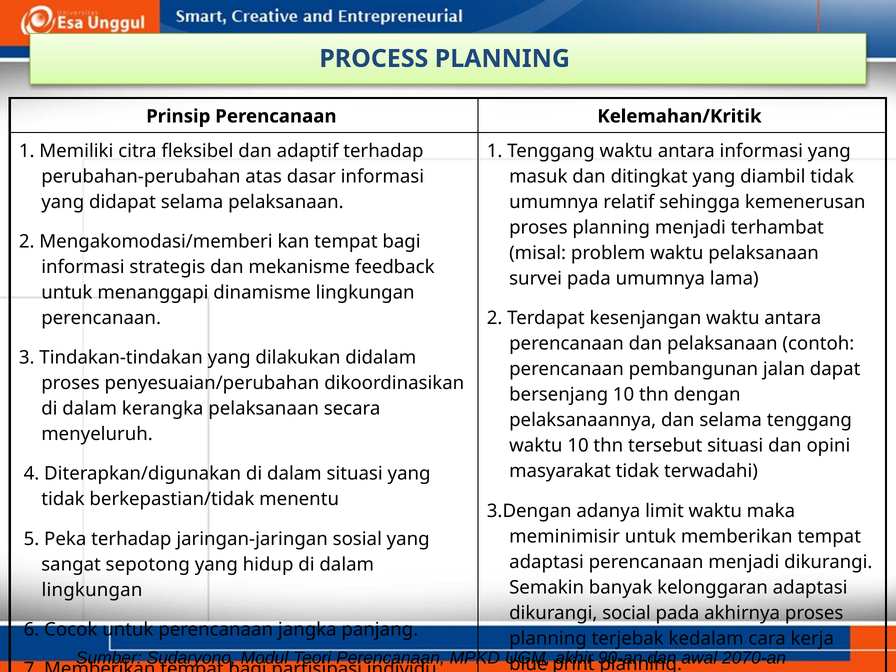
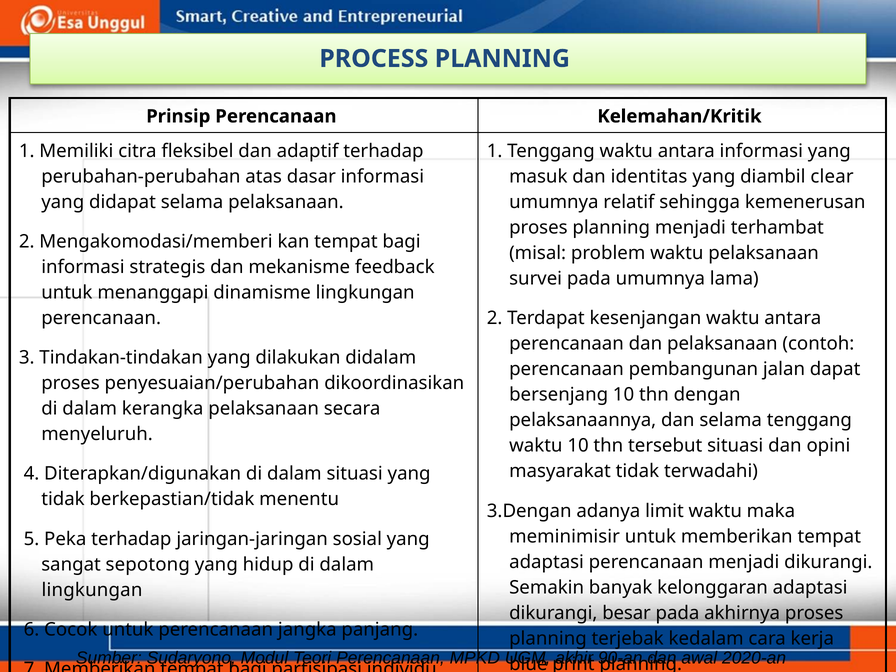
ditingkat: ditingkat -> identitas
diambil tidak: tidak -> clear
social: social -> besar
2070-an: 2070-an -> 2020-an
